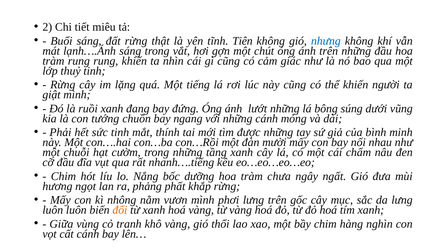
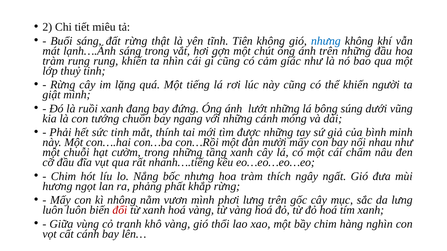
bốc dưỡng: dưỡng -> nhưng
chưa: chưa -> thích
đổi colour: orange -> red
